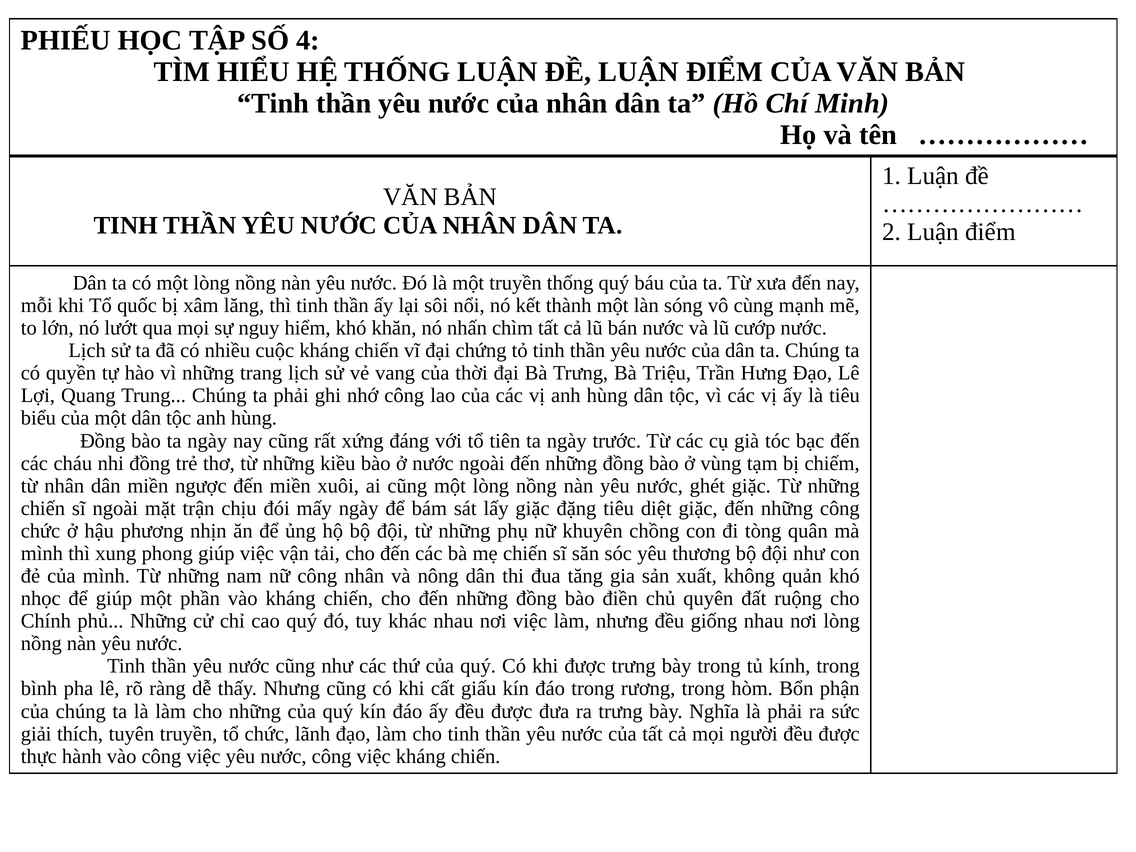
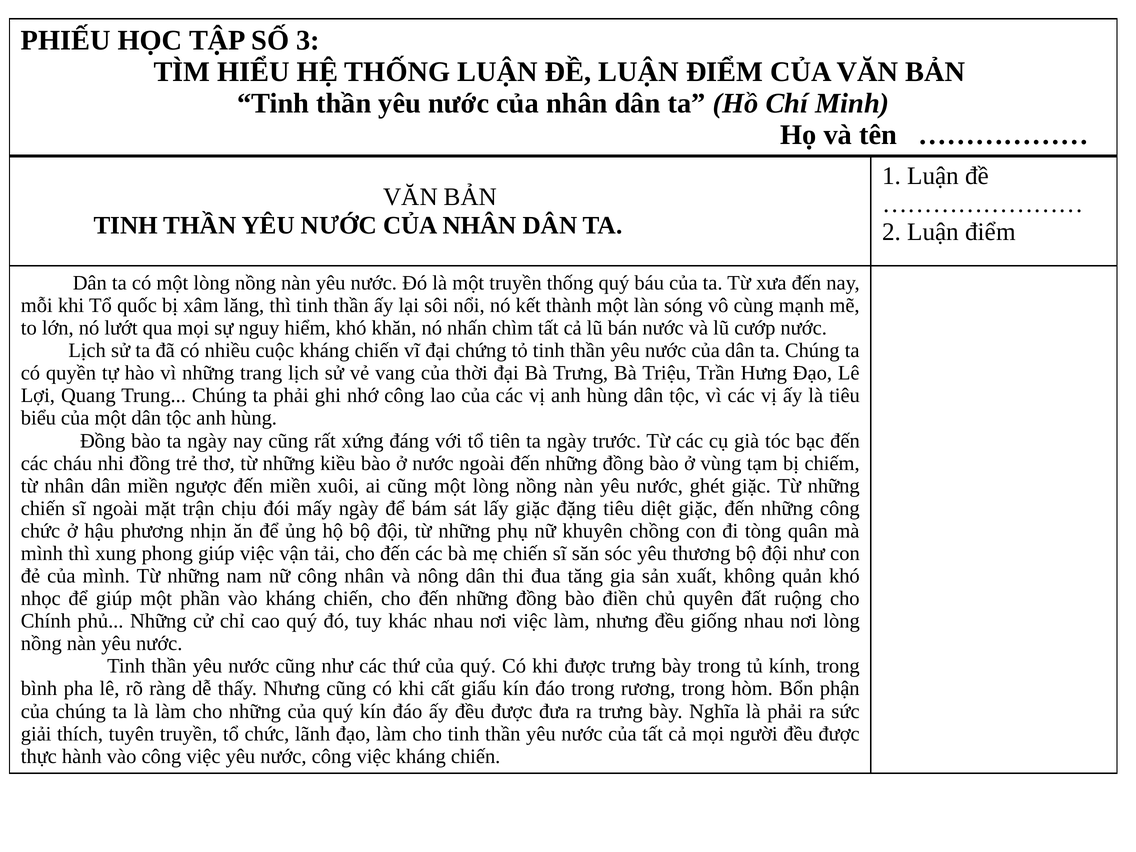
4: 4 -> 3
